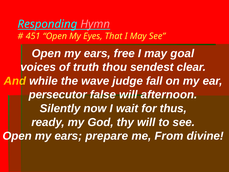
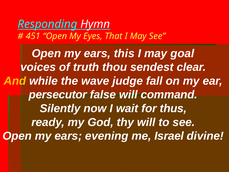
Hymn colour: pink -> white
free: free -> this
afternoon: afternoon -> command
prepare: prepare -> evening
From: From -> Israel
